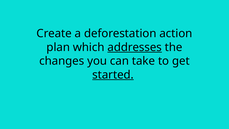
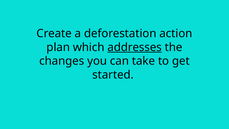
started underline: present -> none
